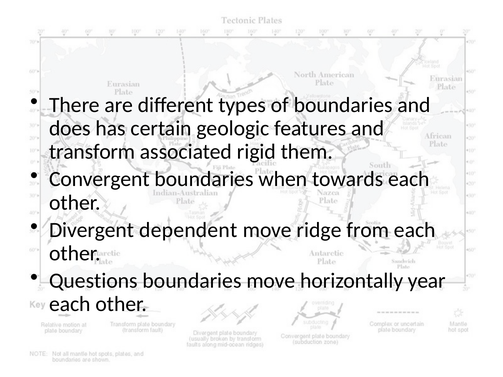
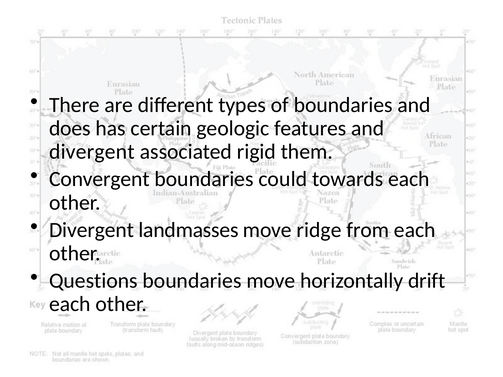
transform at (92, 152): transform -> divergent
when: when -> could
dependent: dependent -> landmasses
year: year -> drift
